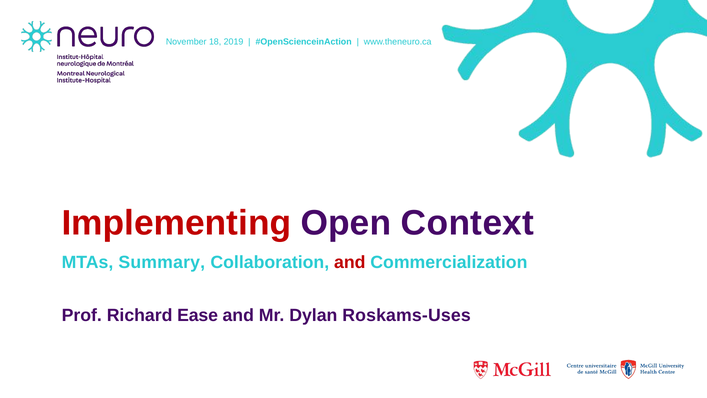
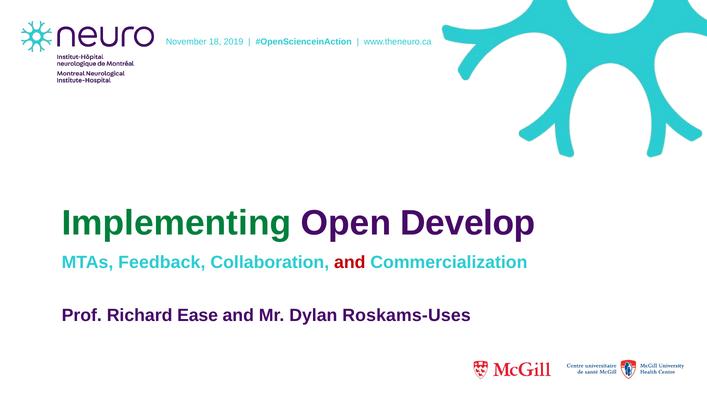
Implementing colour: red -> green
Context: Context -> Develop
Summary: Summary -> Feedback
